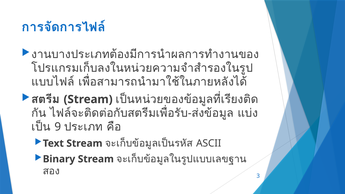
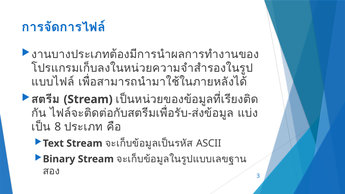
9: 9 -> 8
